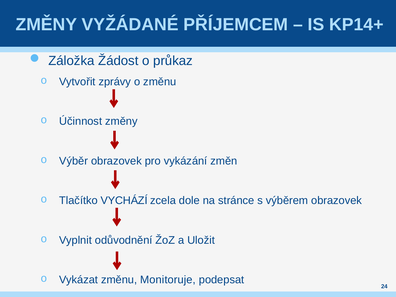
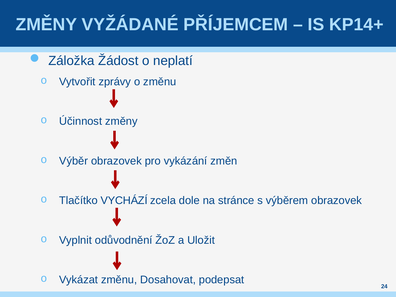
průkaz: průkaz -> neplatí
Monitoruje: Monitoruje -> Dosahovat
